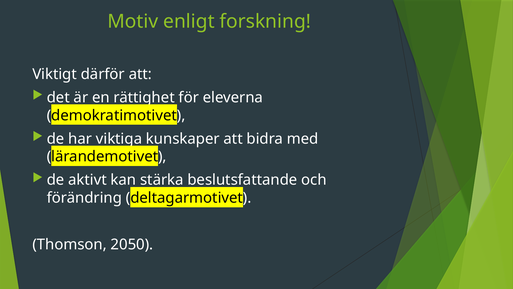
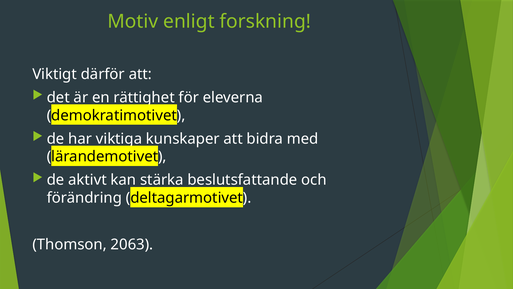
2050: 2050 -> 2063
